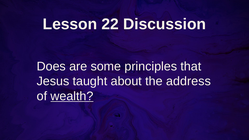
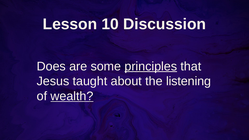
22: 22 -> 10
principles underline: none -> present
address: address -> listening
